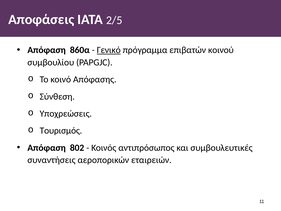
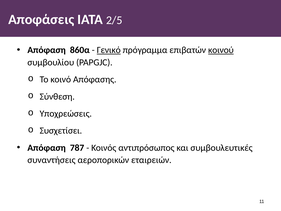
κοινού underline: none -> present
Τουρισμός: Τουρισμός -> Συσχετίσει
802: 802 -> 787
